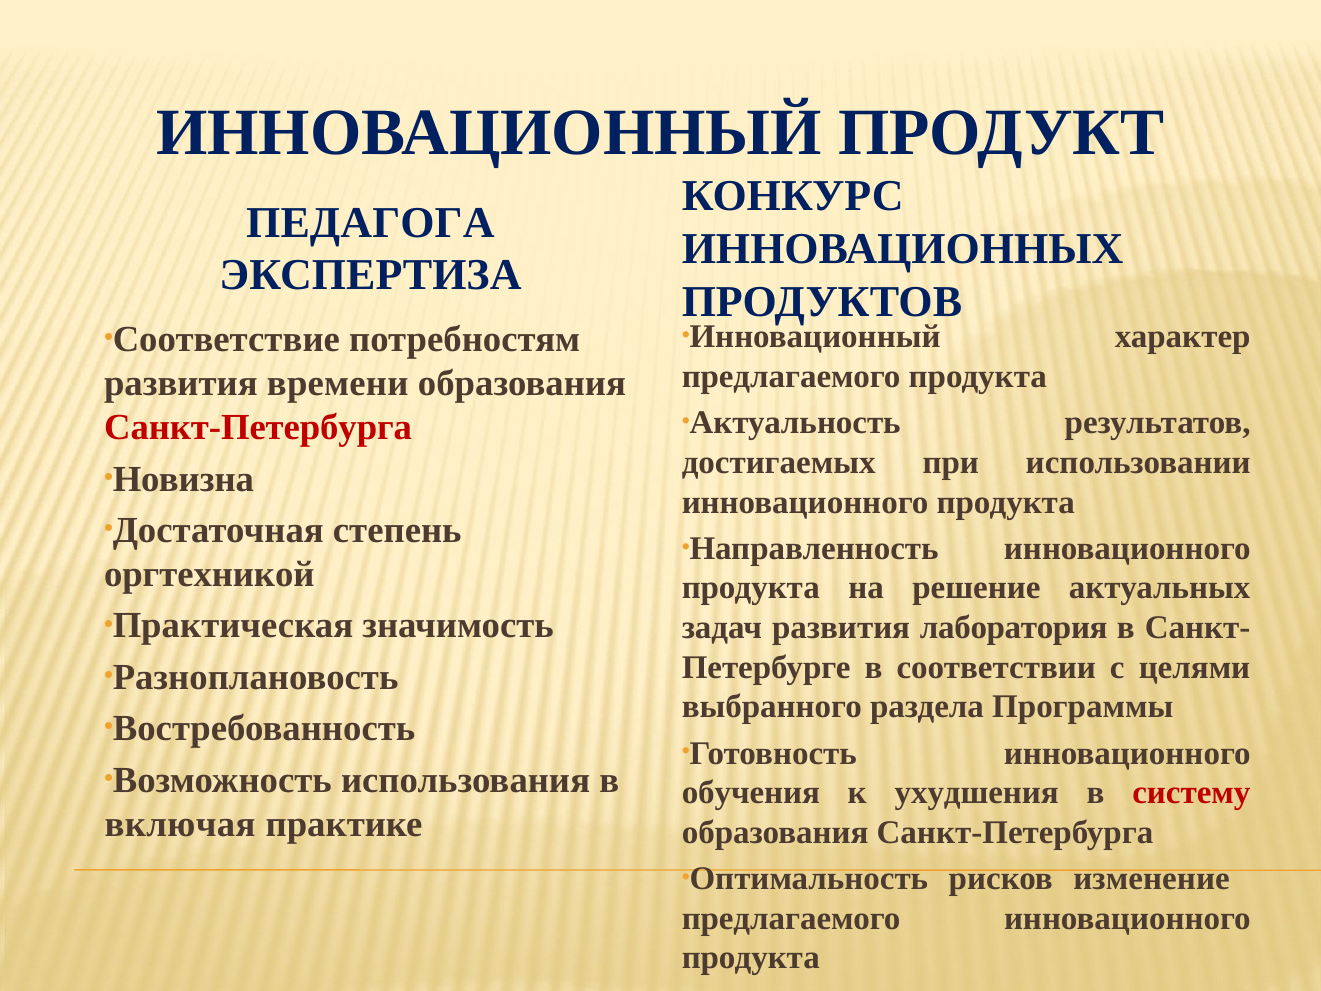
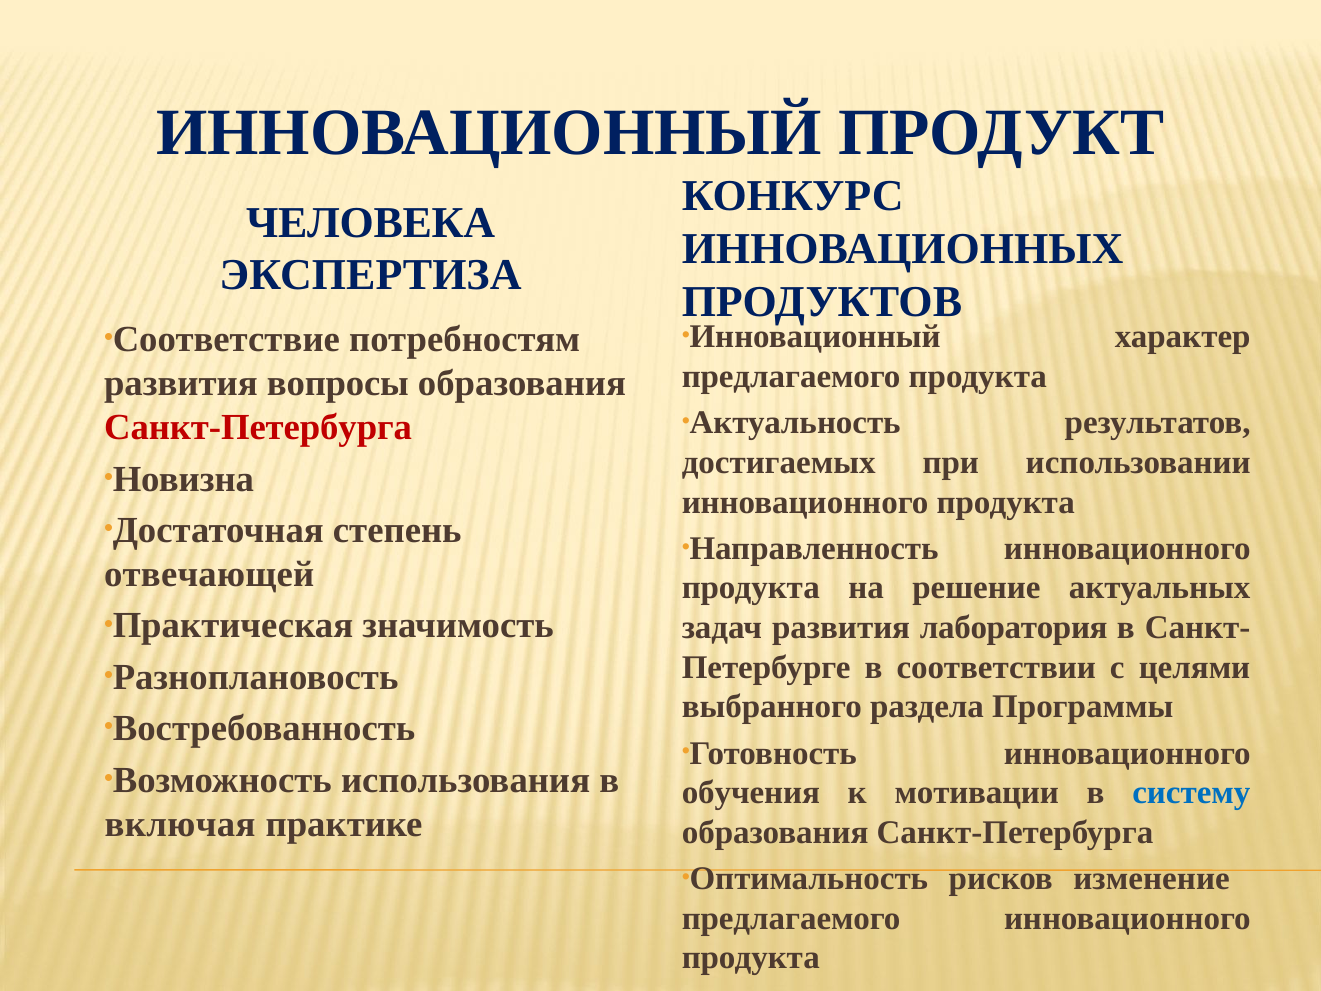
ПЕДАГОГА: ПЕДАГОГА -> ЧЕЛОВЕКА
времени: времени -> вопросы
оргтехникой: оргтехникой -> отвечающей
ухудшения: ухудшения -> мотивации
систему colour: red -> blue
